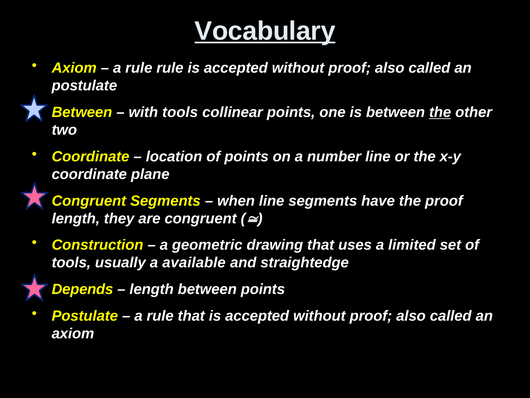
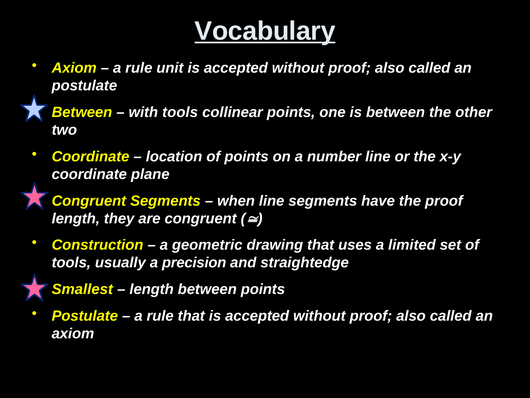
rule rule: rule -> unit
the at (440, 112) underline: present -> none
available: available -> precision
Depends: Depends -> Smallest
